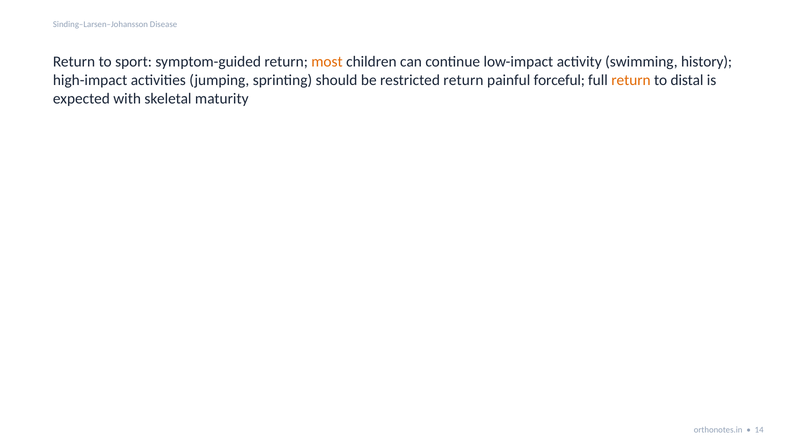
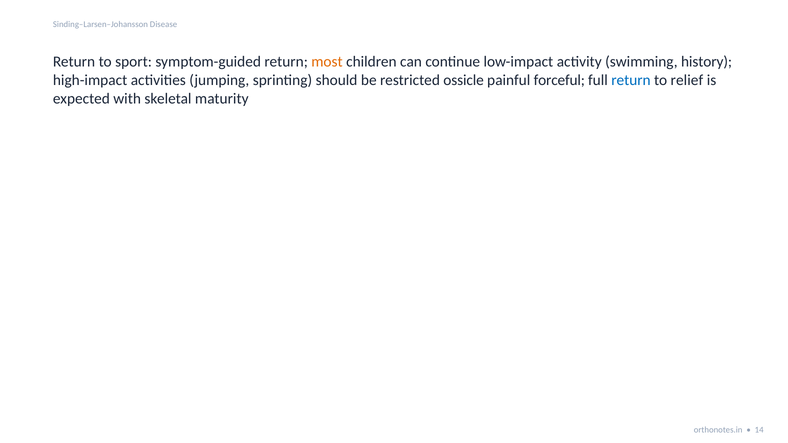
restricted return: return -> ossicle
return at (631, 80) colour: orange -> blue
distal: distal -> relief
